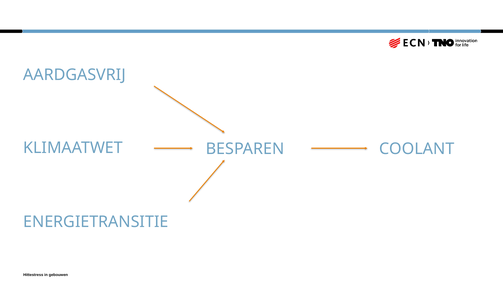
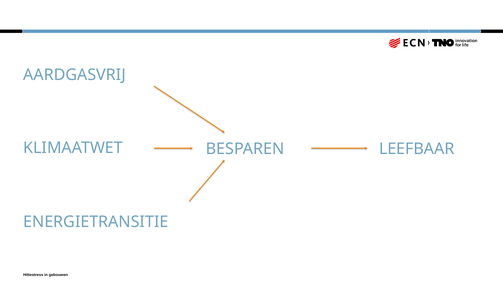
COOLANT: COOLANT -> LEEFBAAR
